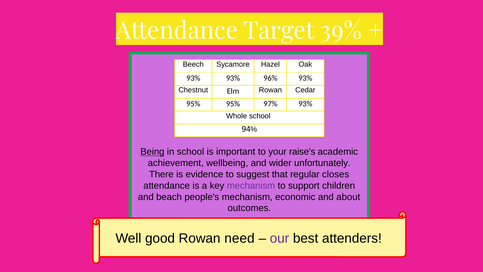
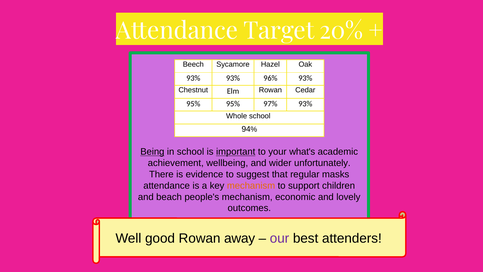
39%: 39% -> 20%
important underline: none -> present
raise's: raise's -> what's
closes: closes -> masks
mechanism at (251, 185) colour: purple -> orange
about: about -> lovely
need: need -> away
